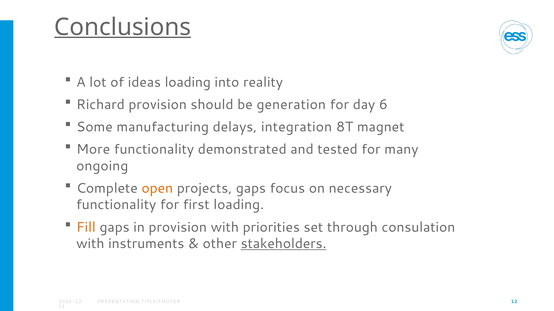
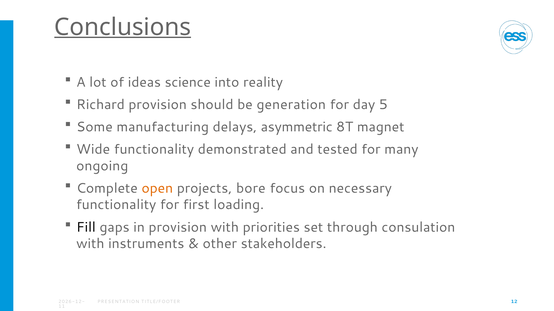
ideas loading: loading -> science
6: 6 -> 5
integration: integration -> asymmetric
More: More -> Wide
projects gaps: gaps -> bore
Fill colour: orange -> black
stakeholders underline: present -> none
